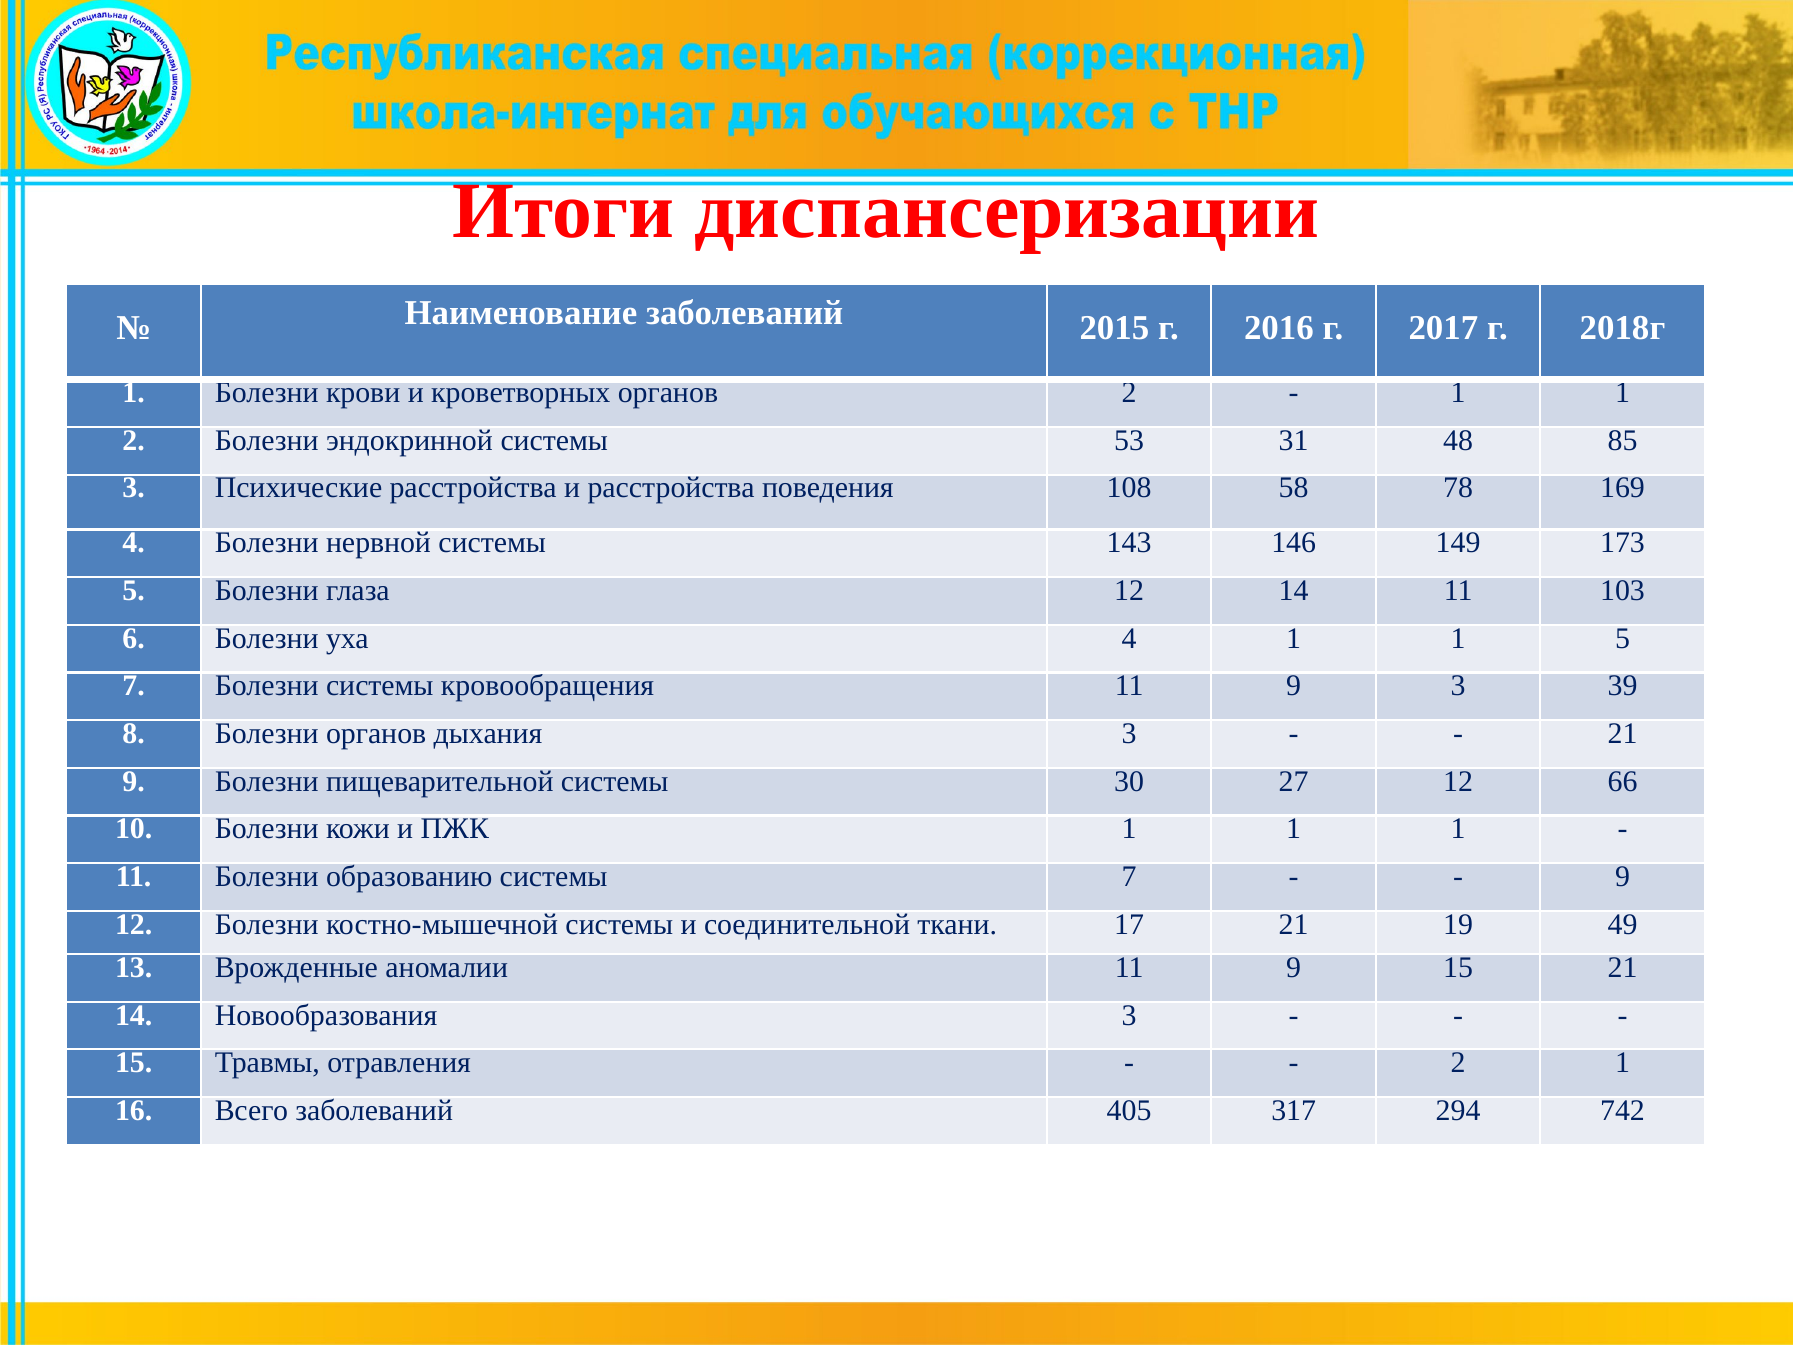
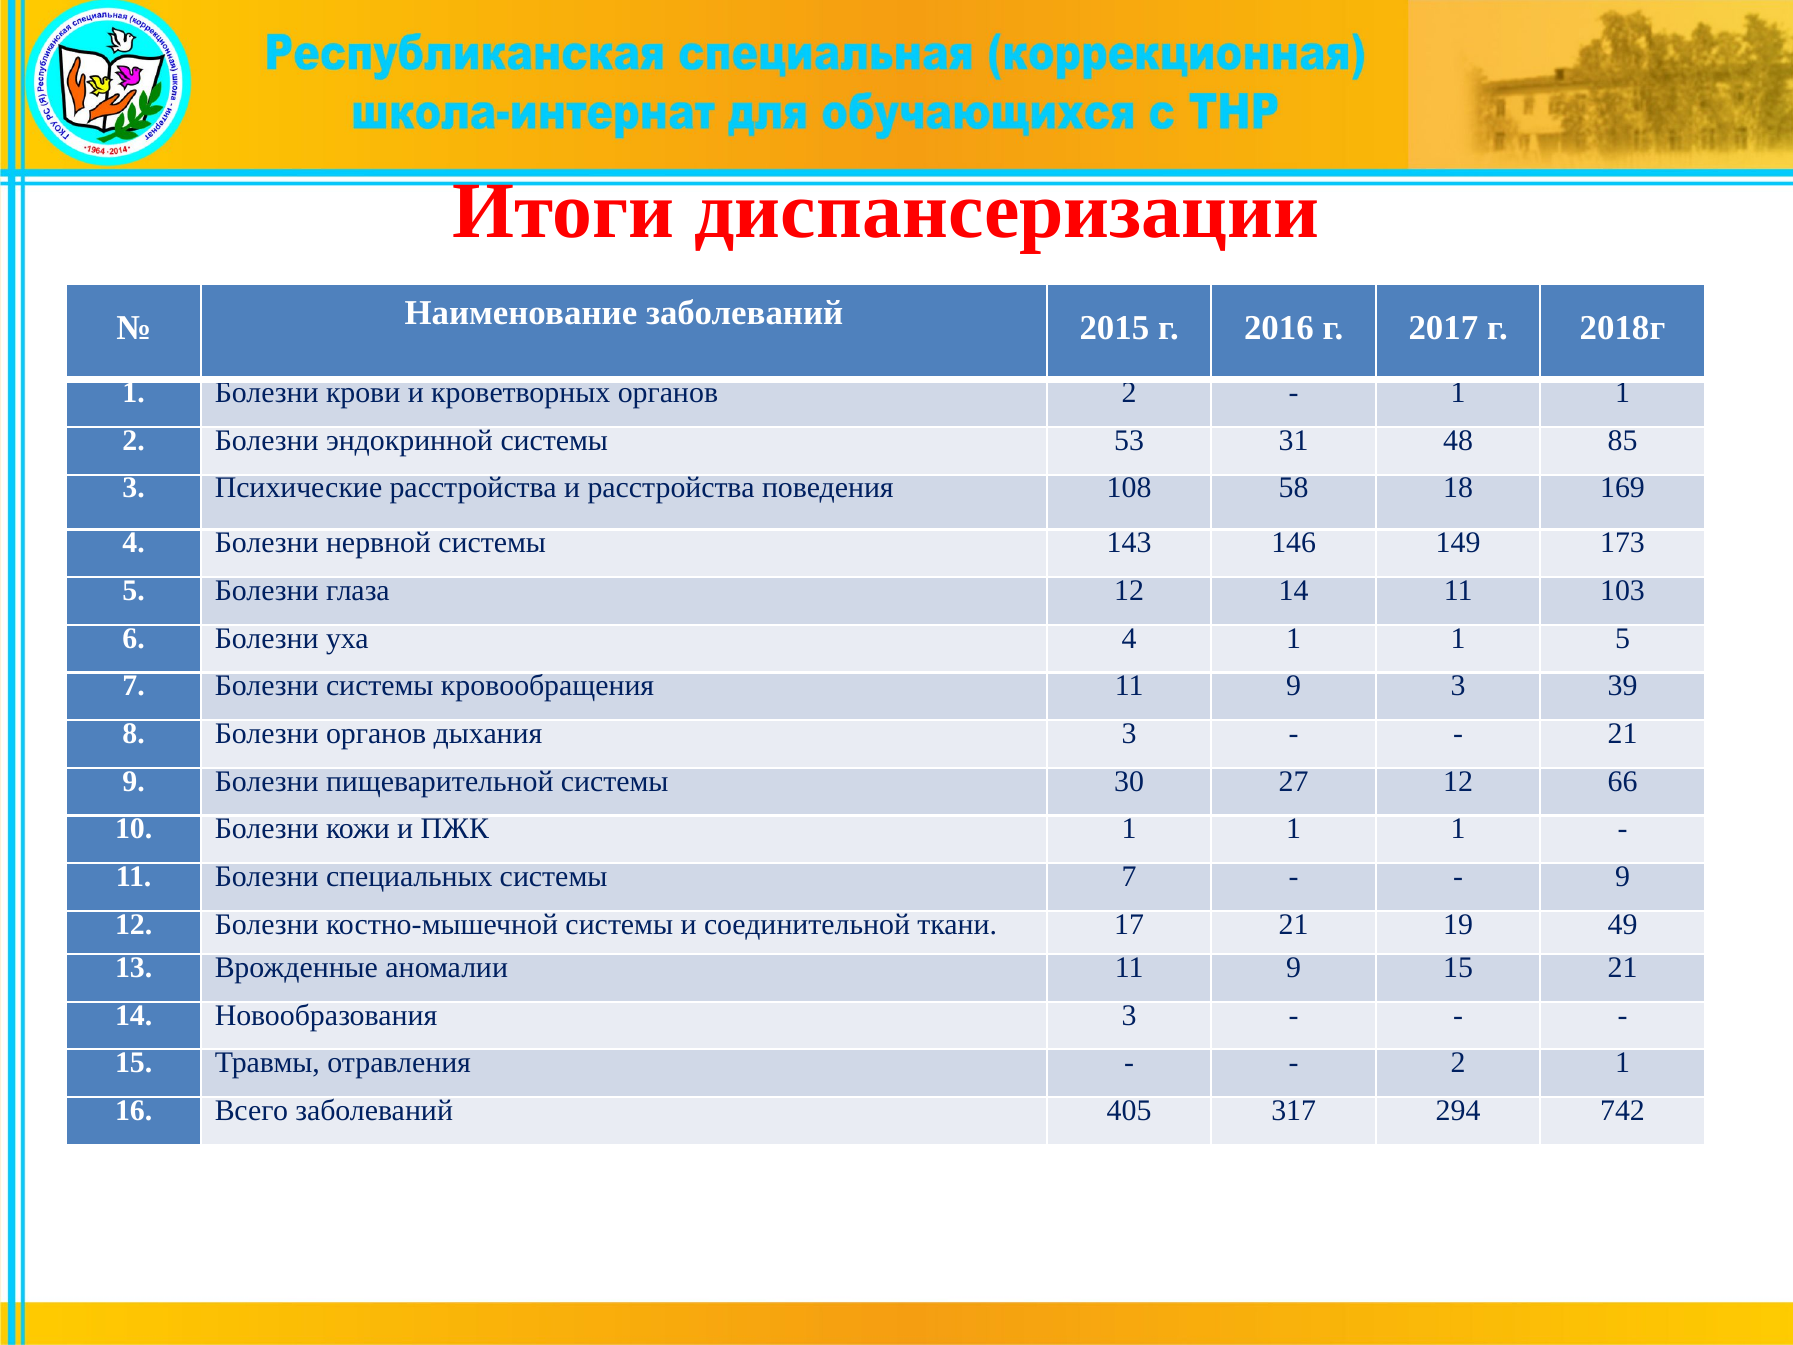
78: 78 -> 18
образованию: образованию -> специальных
